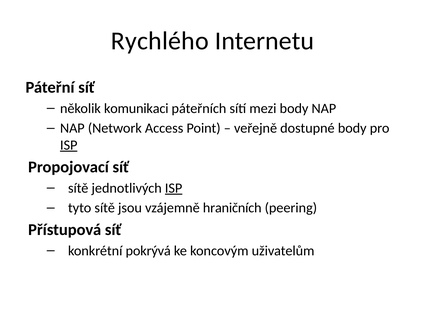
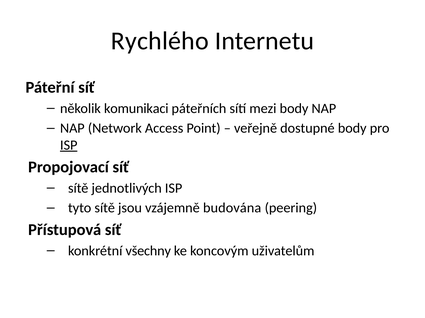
ISP at (174, 188) underline: present -> none
hraničních: hraničních -> budována
pokrývá: pokrývá -> všechny
